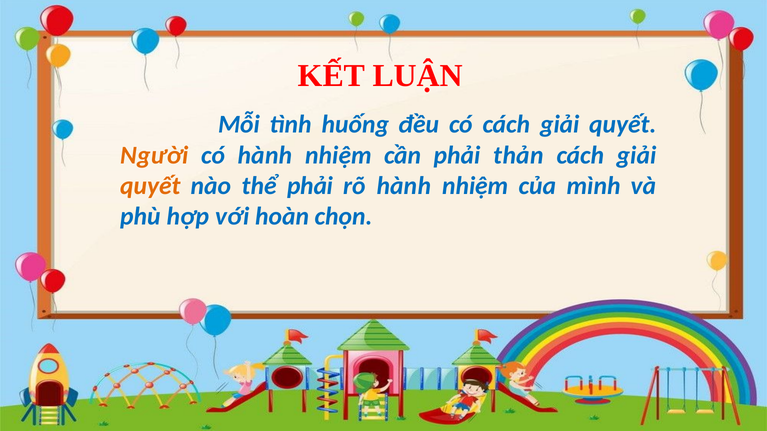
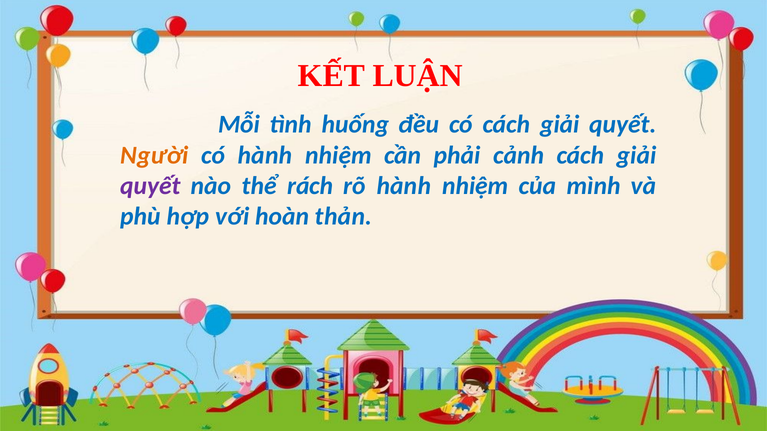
thản: thản -> cảnh
quyết at (150, 186) colour: orange -> purple
thể phải: phải -> rách
chọn: chọn -> thản
